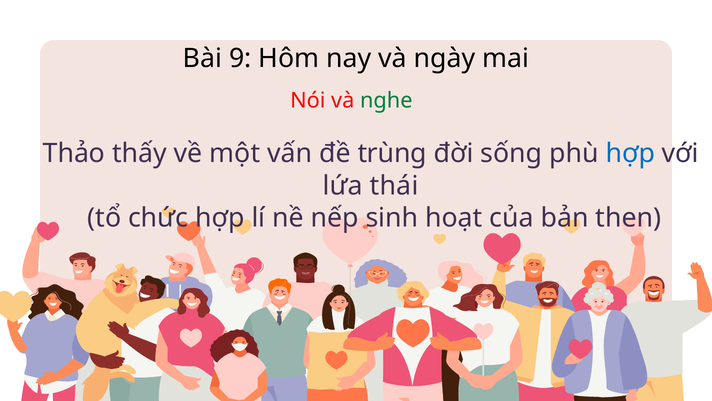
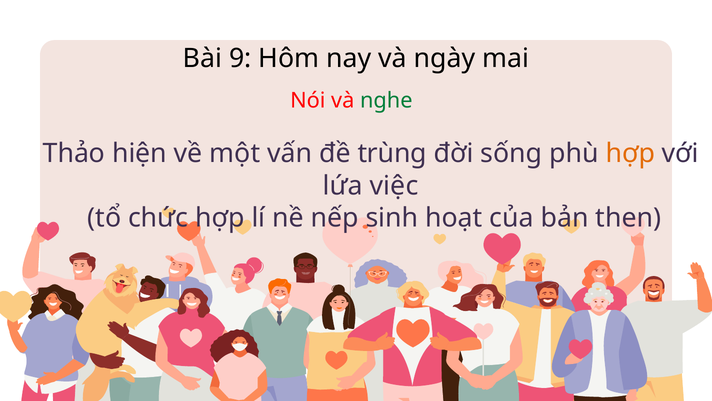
thấy: thấy -> hiện
hợp at (630, 153) colour: blue -> orange
thái: thái -> việc
